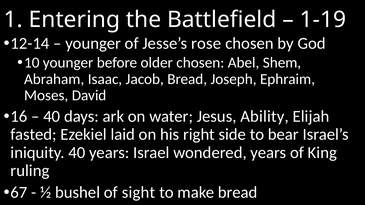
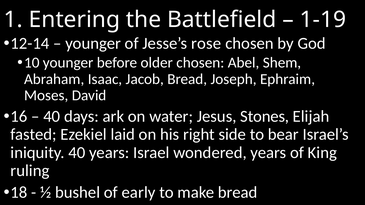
Ability: Ability -> Stones
67: 67 -> 18
sight: sight -> early
